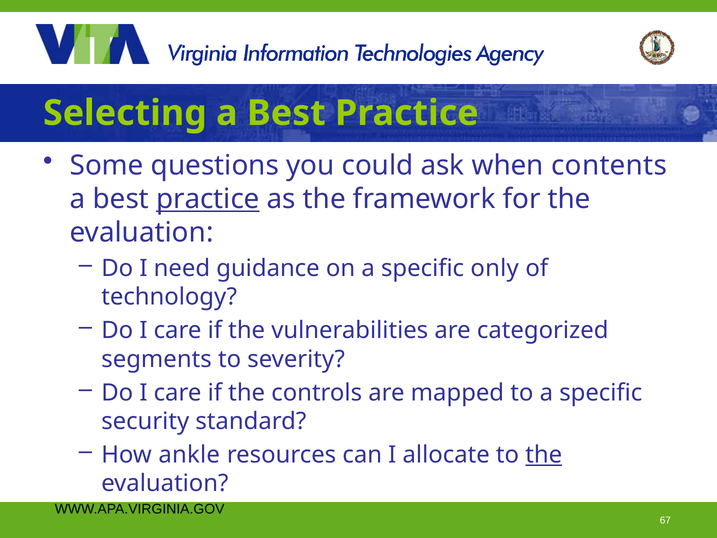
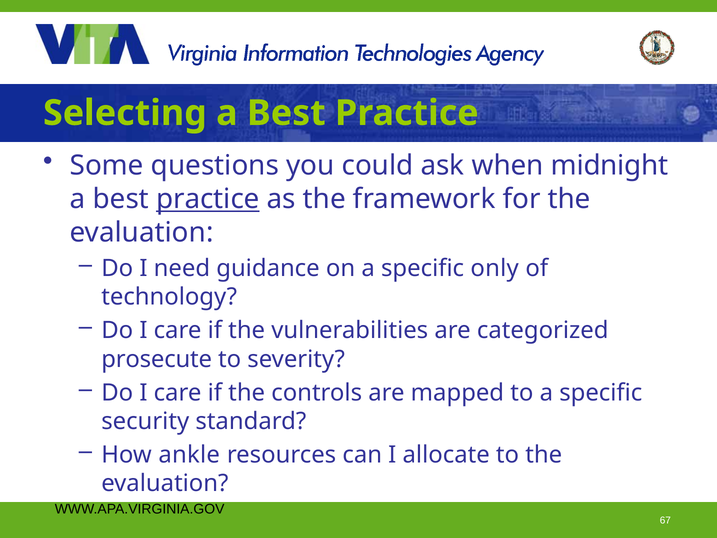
contents: contents -> midnight
segments: segments -> prosecute
the at (544, 455) underline: present -> none
